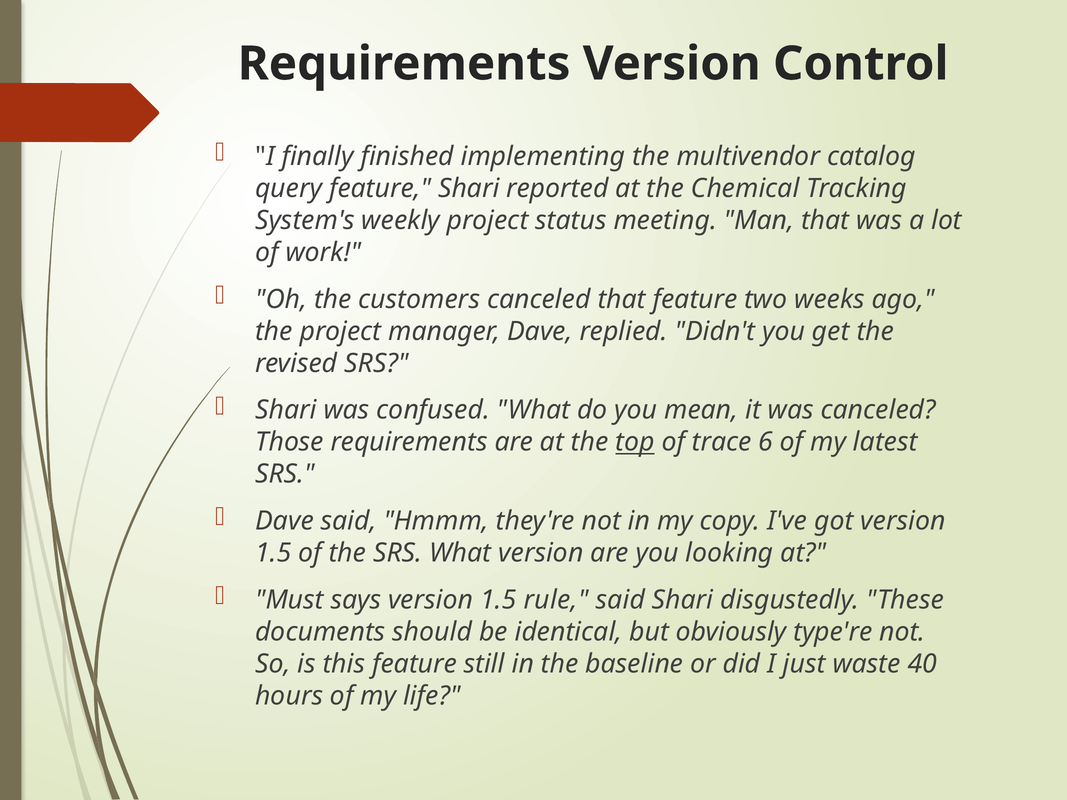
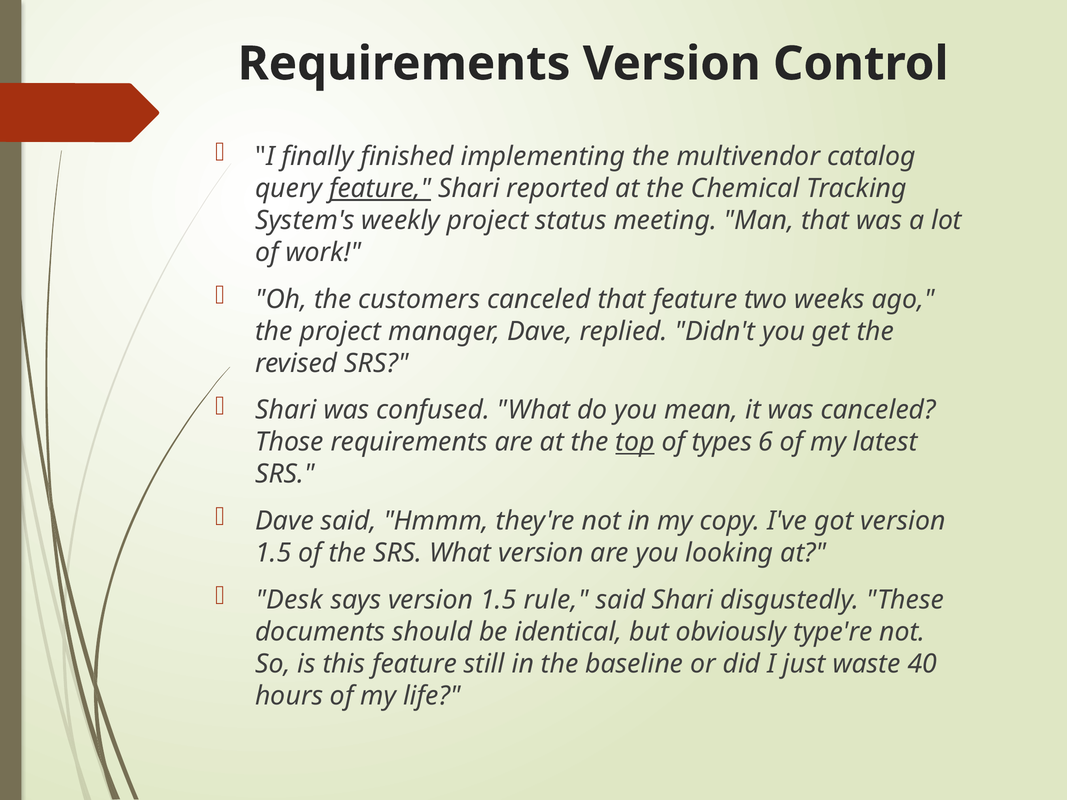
feature at (380, 189) underline: none -> present
trace: trace -> types
Must: Must -> Desk
